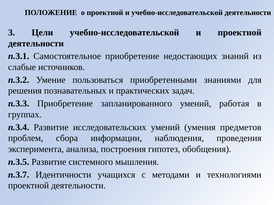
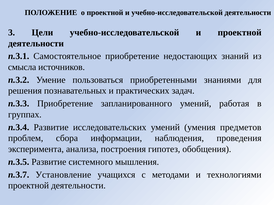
слабые: слабые -> смысла
Идентичности: Идентичности -> Установление
